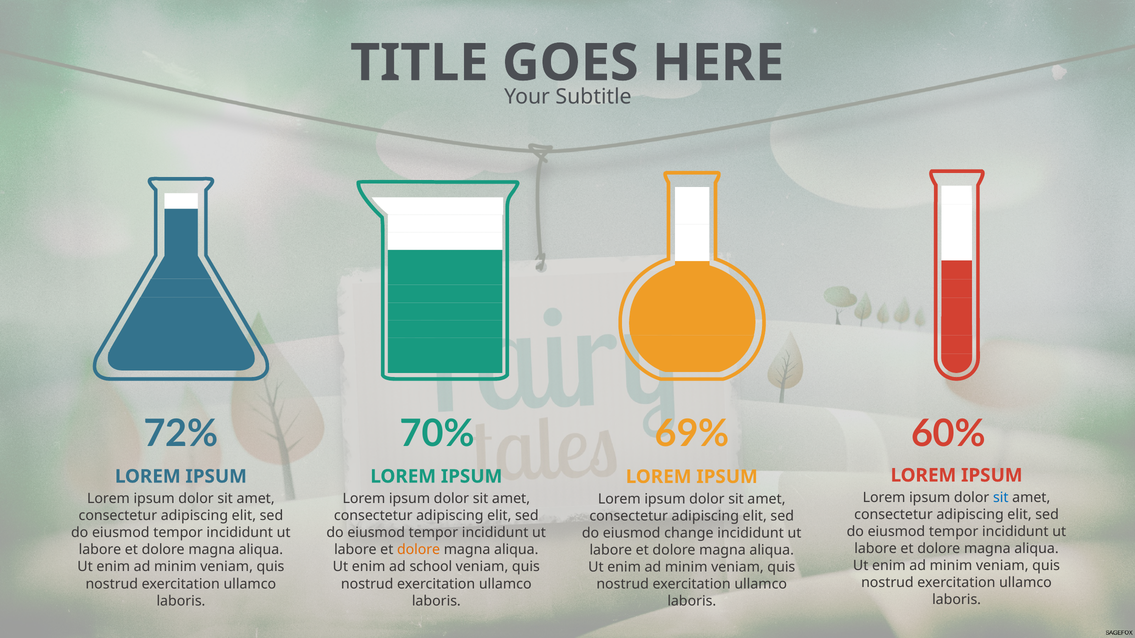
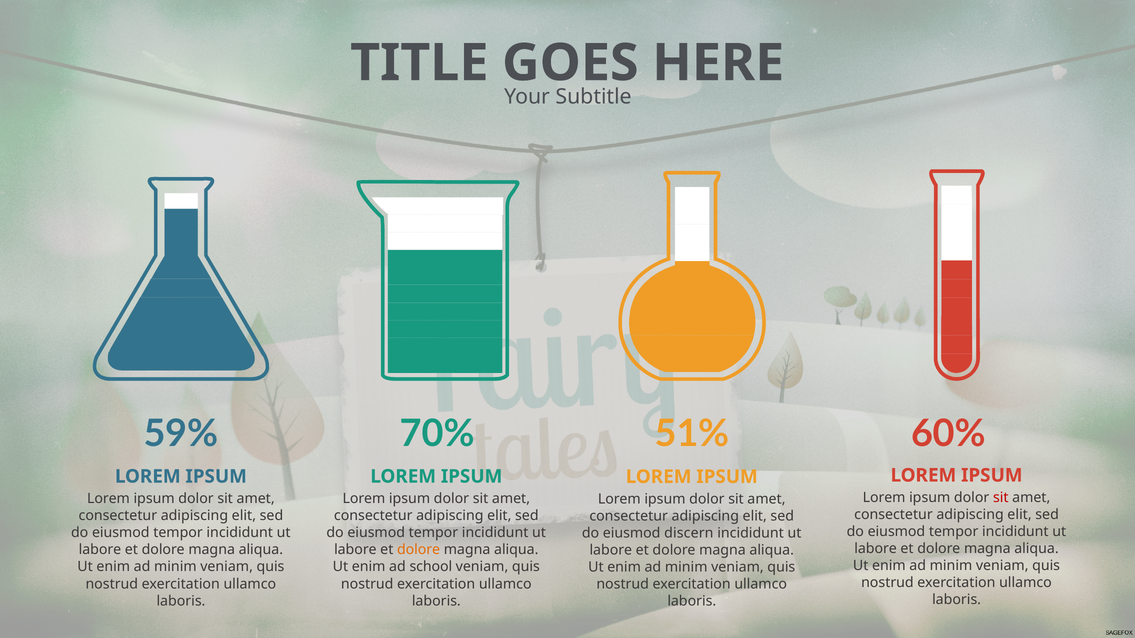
72%: 72% -> 59%
69%: 69% -> 51%
sit at (1001, 498) colour: blue -> red
change: change -> discern
